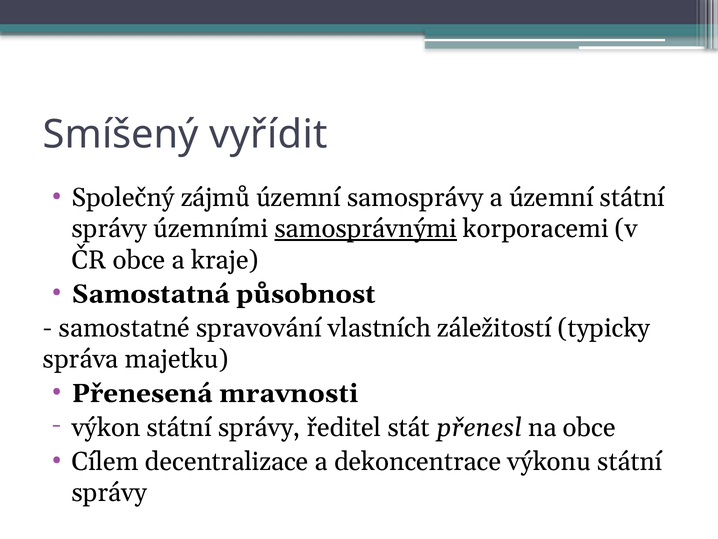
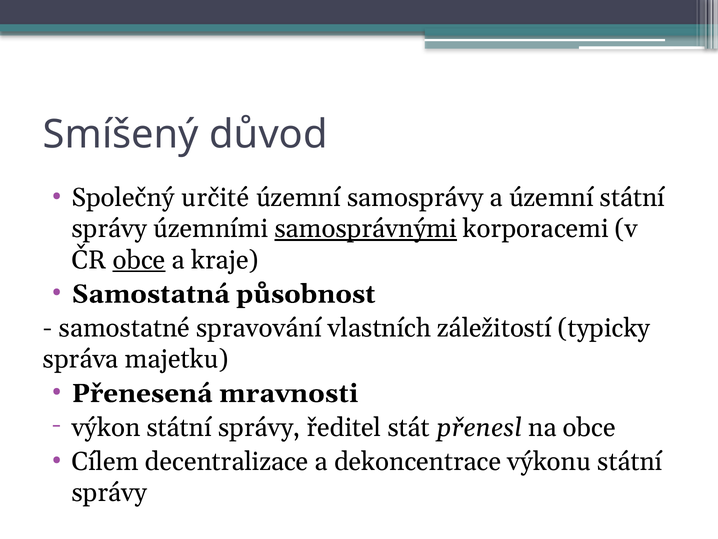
vyřídit: vyřídit -> důvod
zájmů: zájmů -> určité
obce at (139, 260) underline: none -> present
